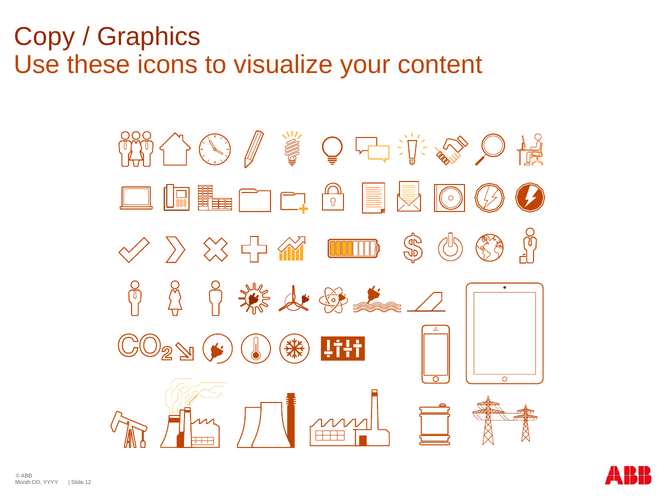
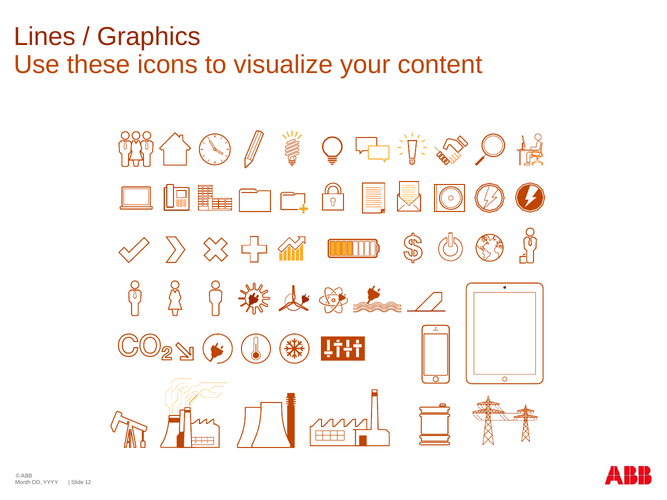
Copy: Copy -> Lines
